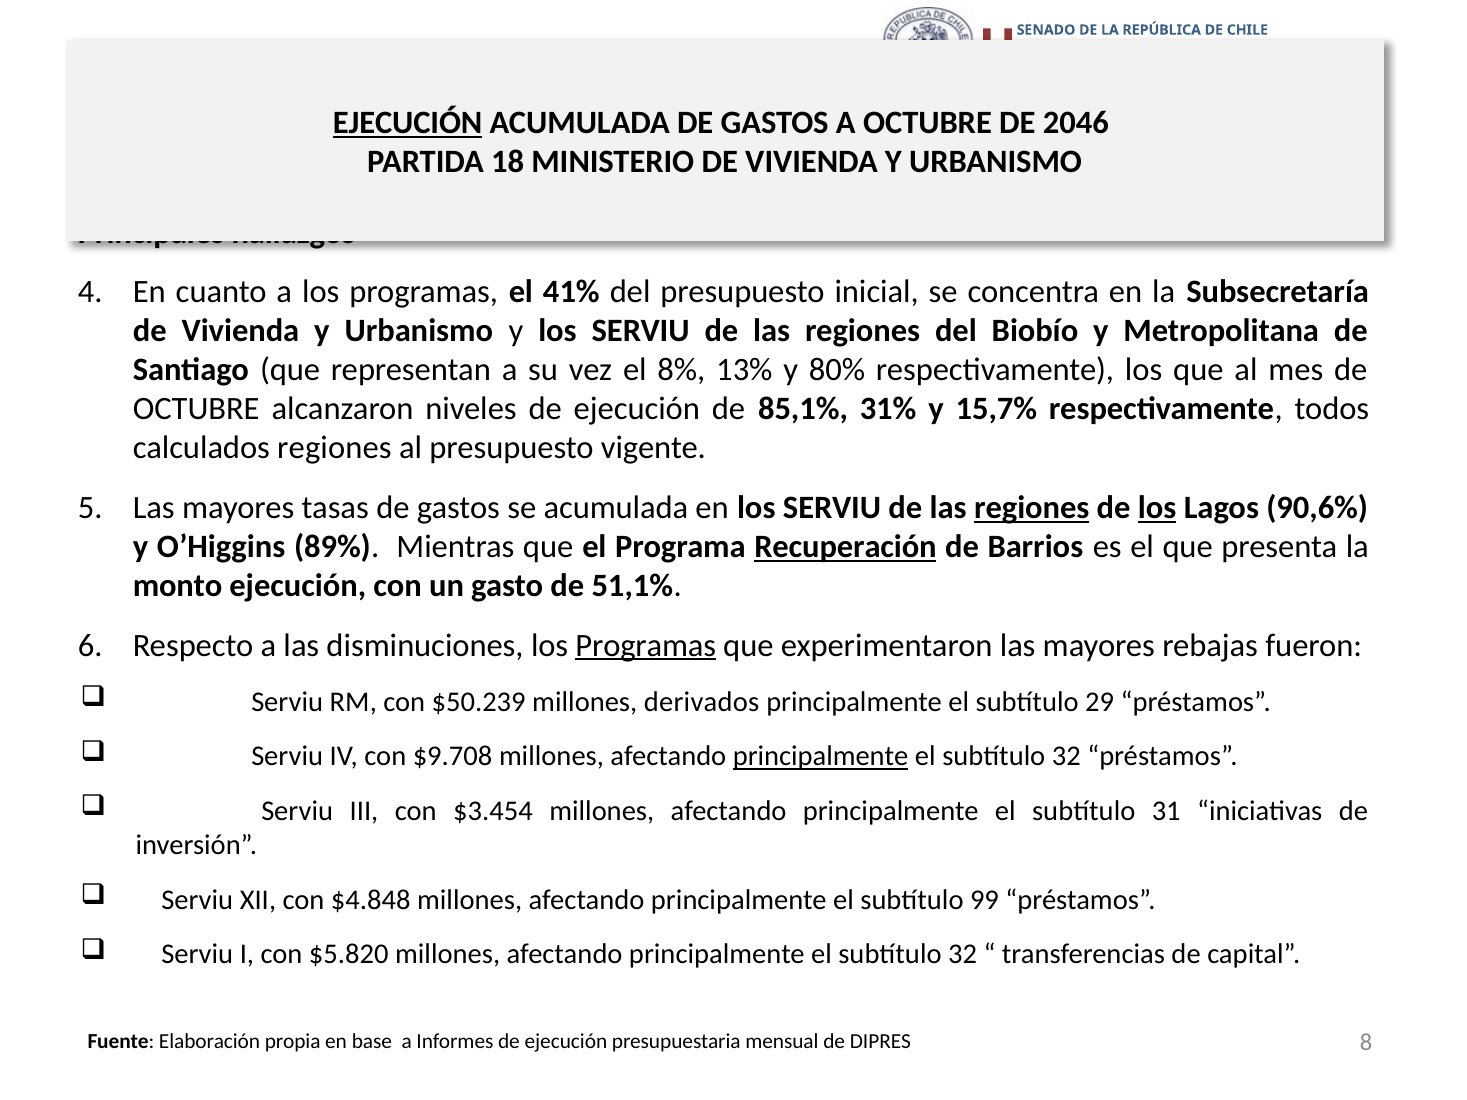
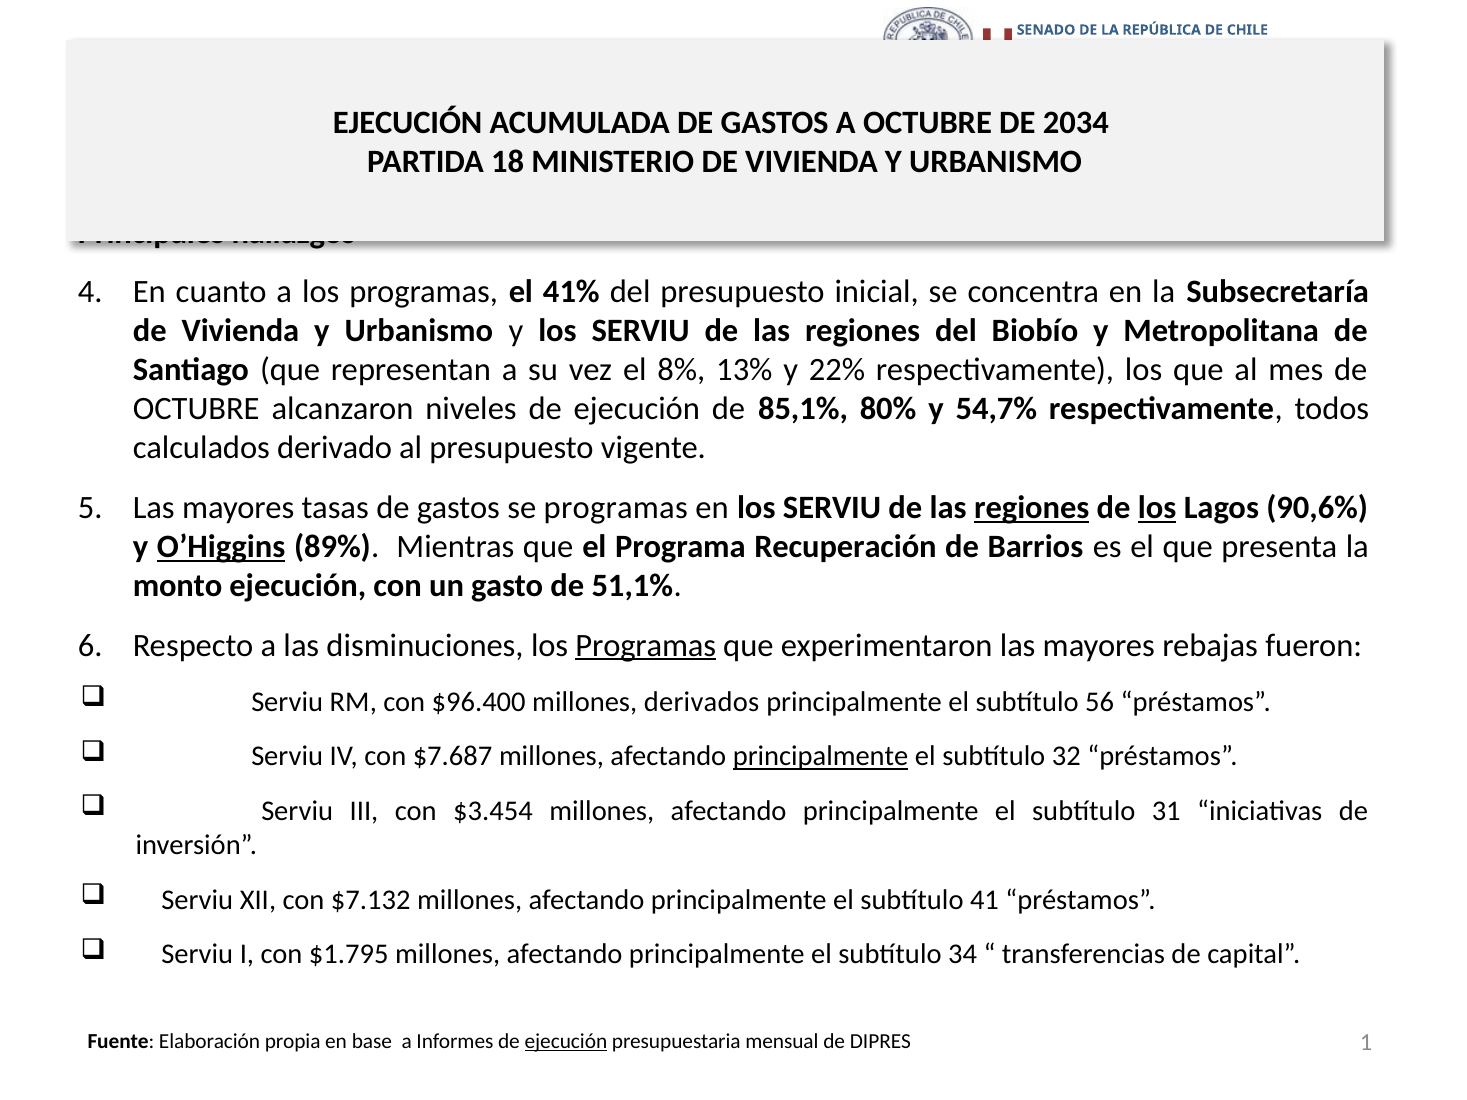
EJECUCIÓN at (408, 123) underline: present -> none
2046: 2046 -> 2034
80%: 80% -> 22%
31%: 31% -> 80%
15,7%: 15,7% -> 54,7%
calculados regiones: regiones -> derivado
se acumulada: acumulada -> programas
O’Higgins underline: none -> present
Recuperación underline: present -> none
$50.239: $50.239 -> $96.400
29: 29 -> 56
$9.708: $9.708 -> $7.687
$4.848: $4.848 -> $7.132
99: 99 -> 41
$5.820: $5.820 -> $1.795
32 at (963, 955): 32 -> 34
ejecución at (566, 1041) underline: none -> present
8: 8 -> 1
